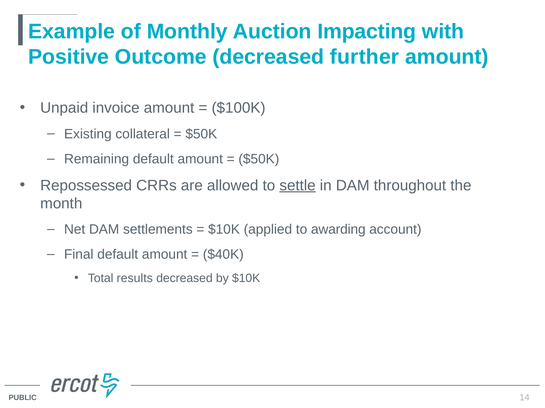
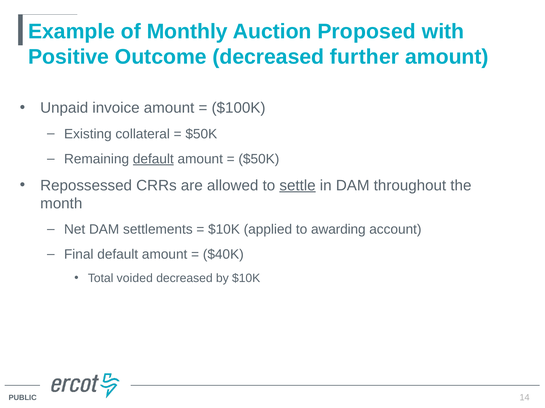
Impacting: Impacting -> Proposed
default at (153, 159) underline: none -> present
results: results -> voided
